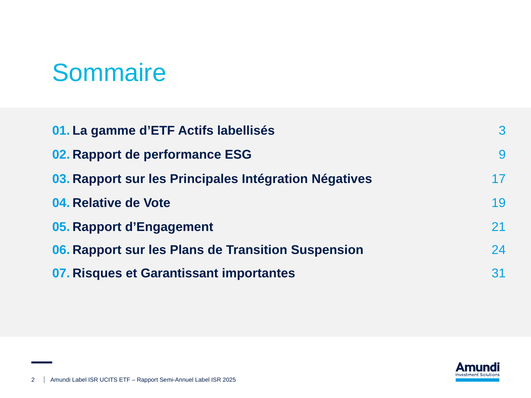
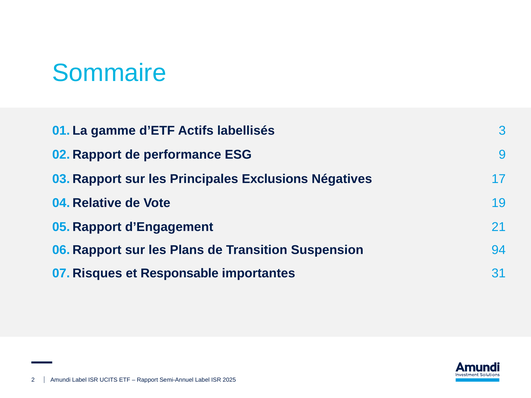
Intégration: Intégration -> Exclusions
24: 24 -> 94
Garantissant: Garantissant -> Responsable
